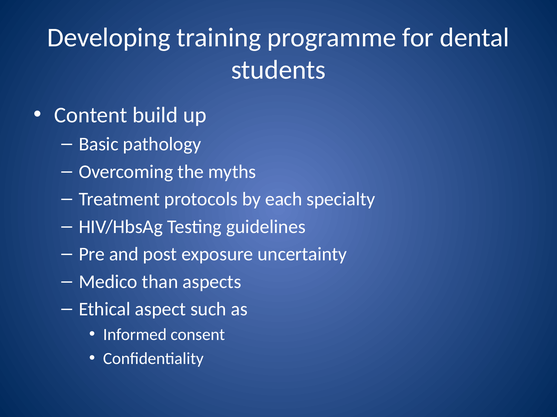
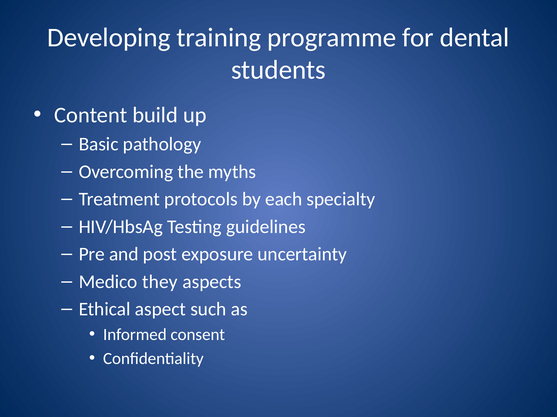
than: than -> they
